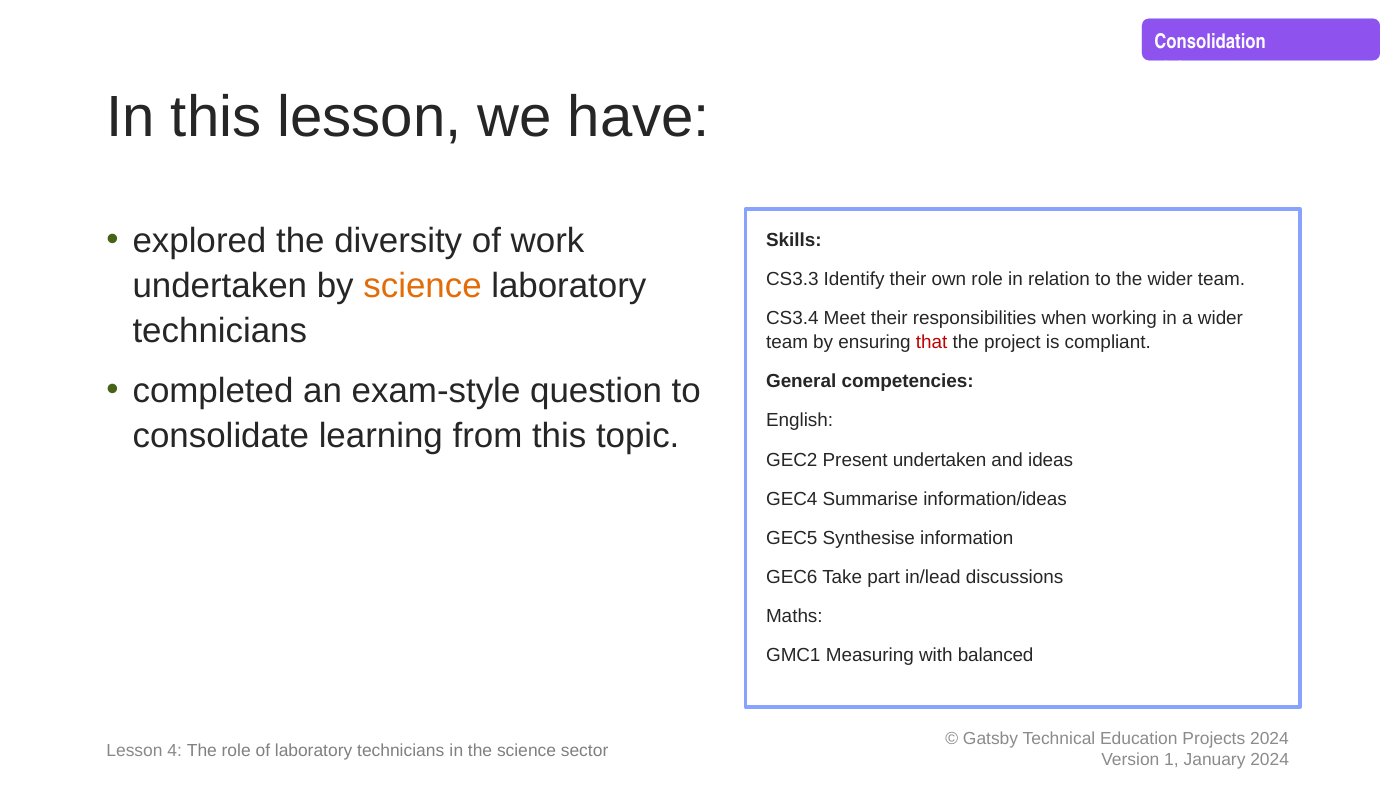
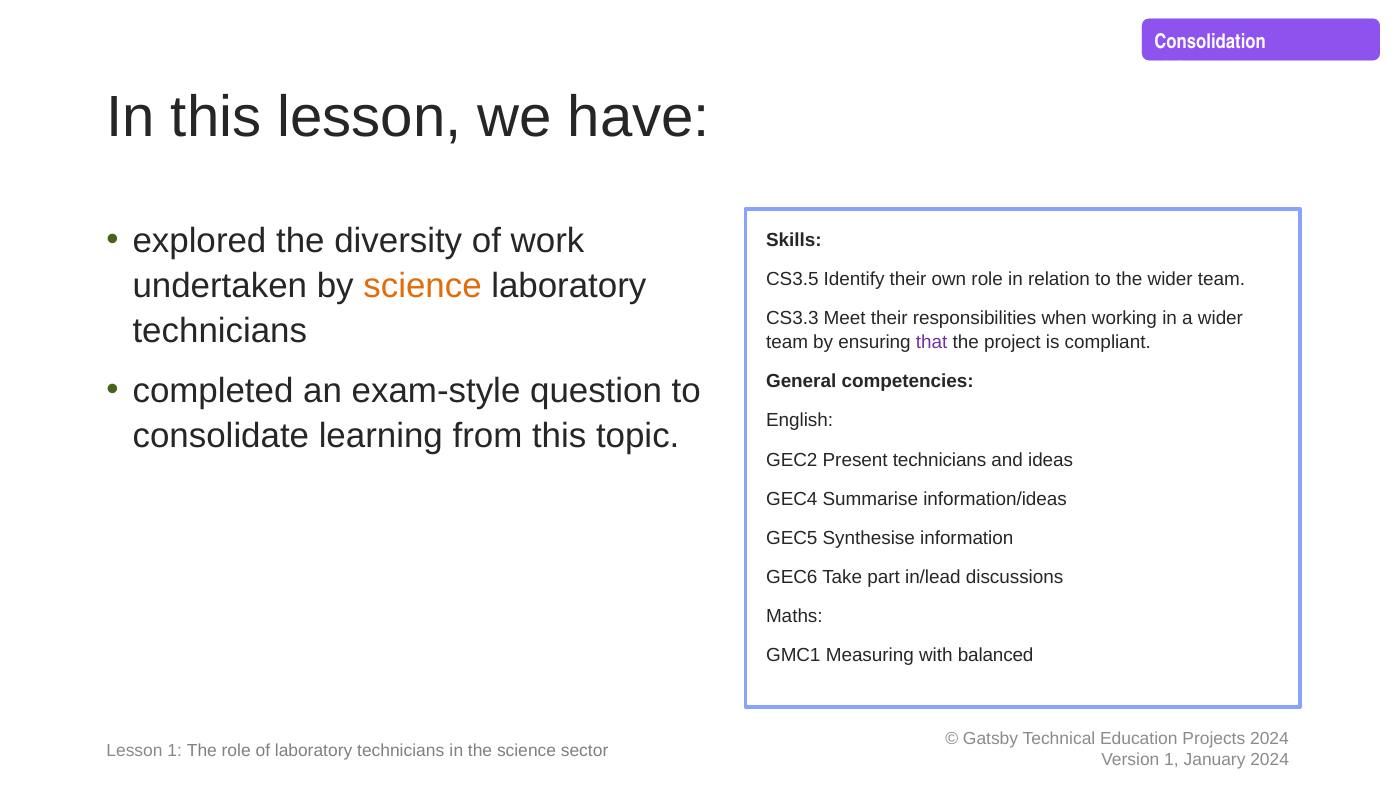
CS3.3: CS3.3 -> CS3.5
CS3.4: CS3.4 -> CS3.3
that colour: red -> purple
Present undertaken: undertaken -> technicians
Lesson 4: 4 -> 1
